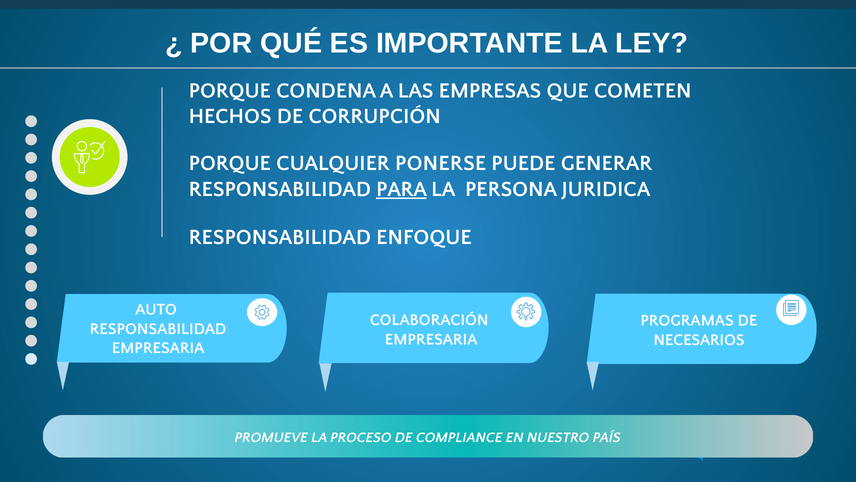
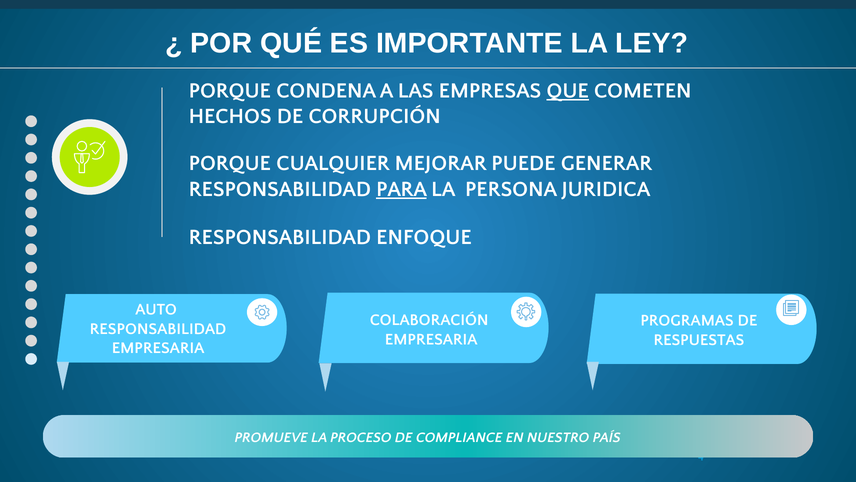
QUE underline: none -> present
PONERSE: PONERSE -> MEJORAR
NECESARIOS: NECESARIOS -> RESPUESTAS
